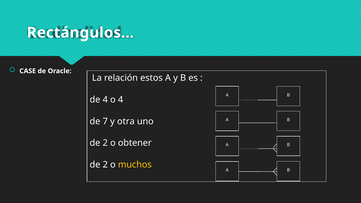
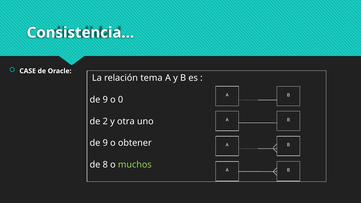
Rectángulos…: Rectángulos… -> Consistencia…
estos: estos -> tema
4 at (105, 100): 4 -> 9
o 4: 4 -> 0
7: 7 -> 2
2 at (105, 143): 2 -> 9
2 at (105, 165): 2 -> 8
muchos colour: yellow -> light green
